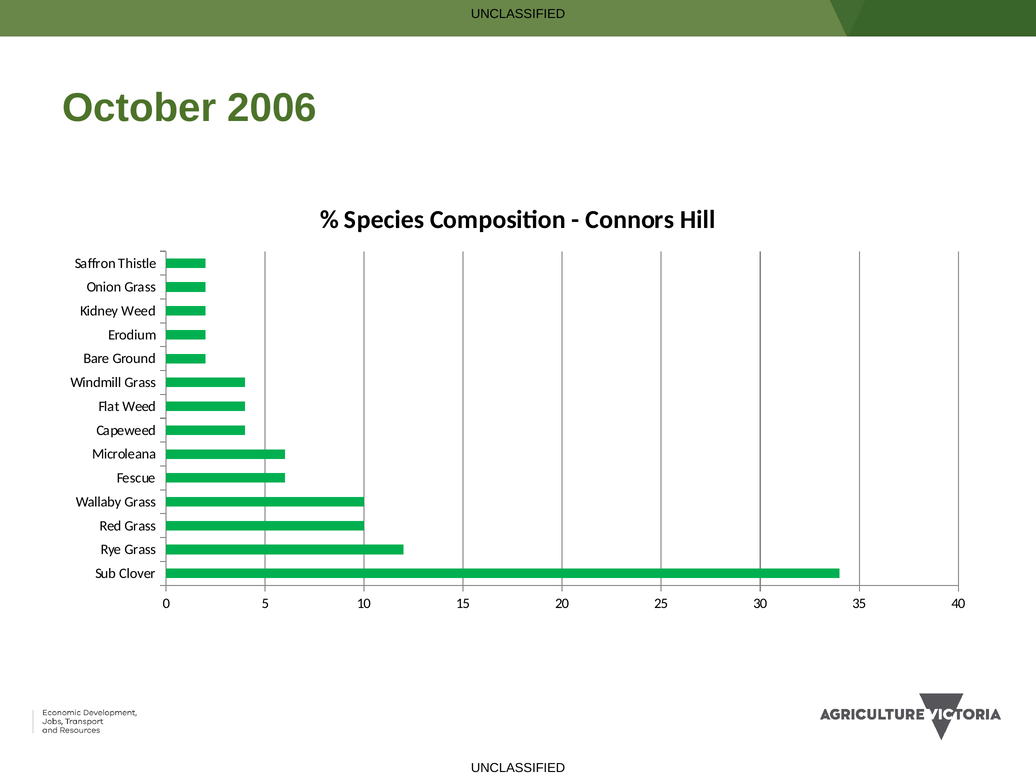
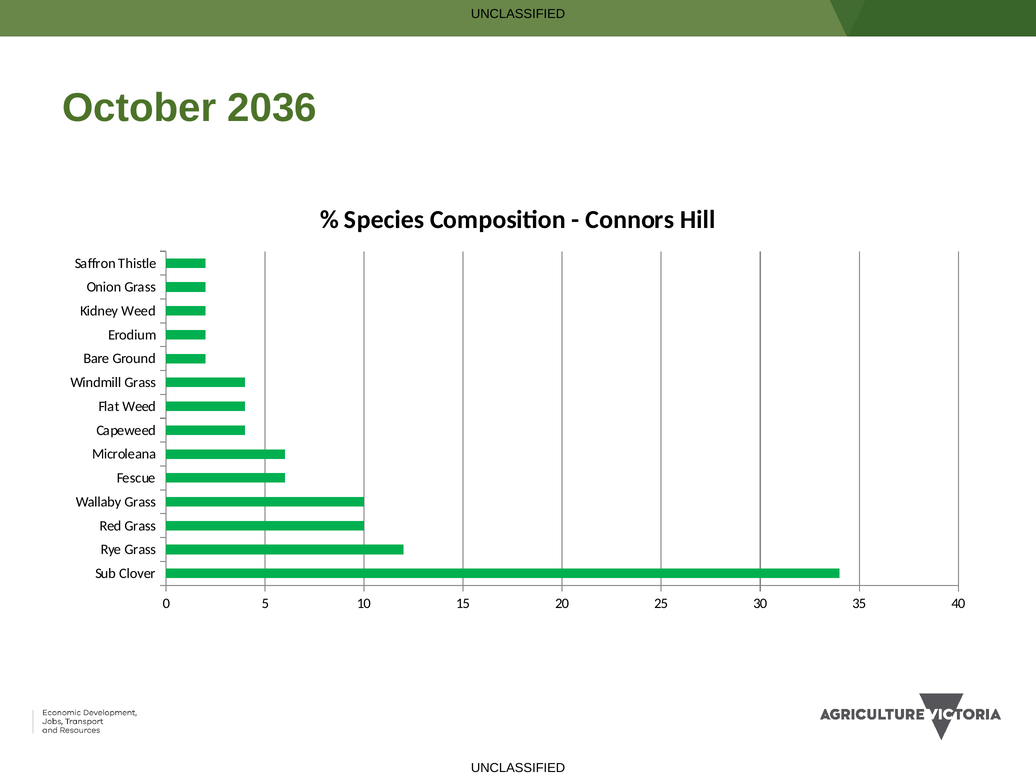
2006: 2006 -> 2036
